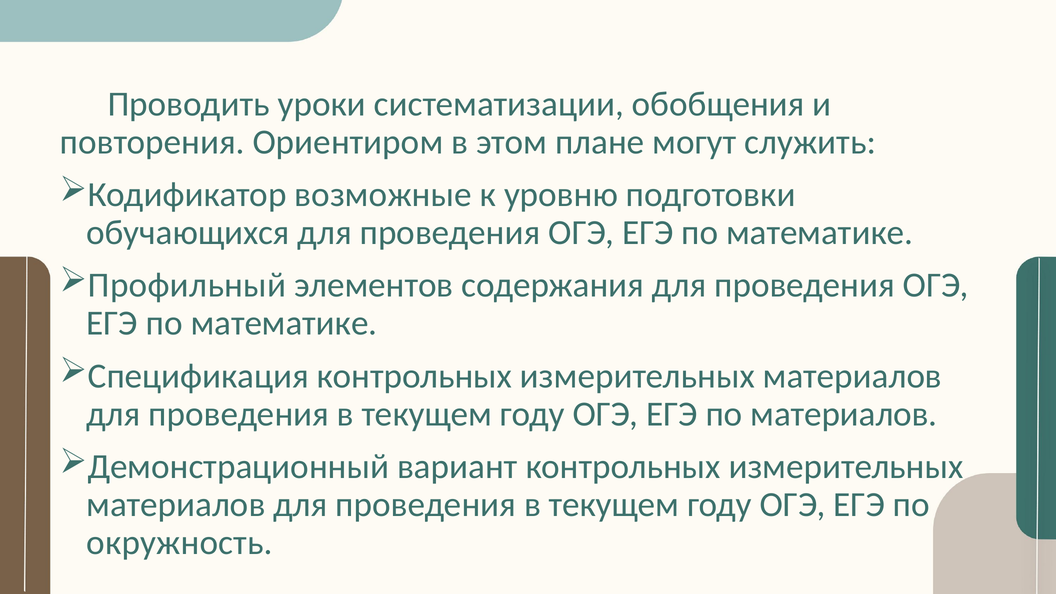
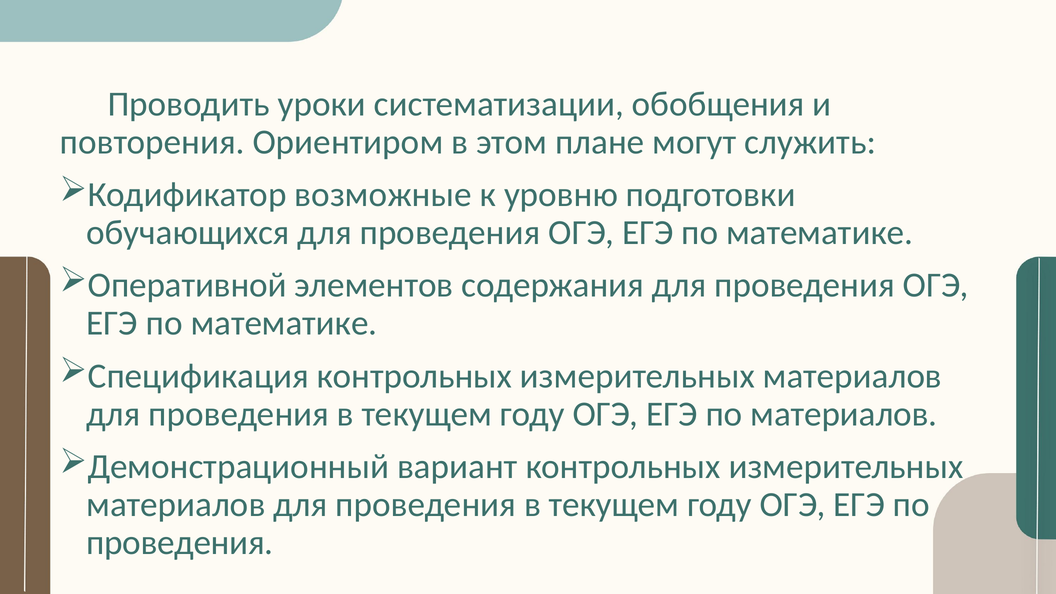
Профильный: Профильный -> Оперативной
окружность at (180, 543): окружность -> проведения
